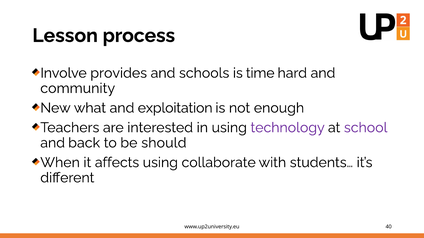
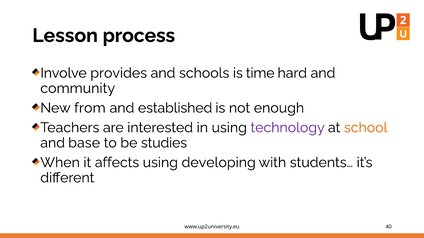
what: what -> from
exploitation: exploitation -> established
school colour: purple -> orange
back: back -> base
should: should -> studies
collaborate: collaborate -> developing
